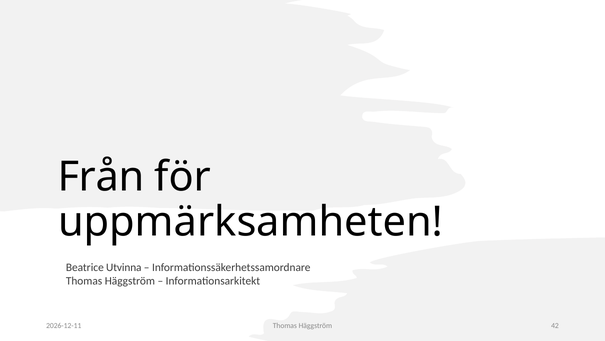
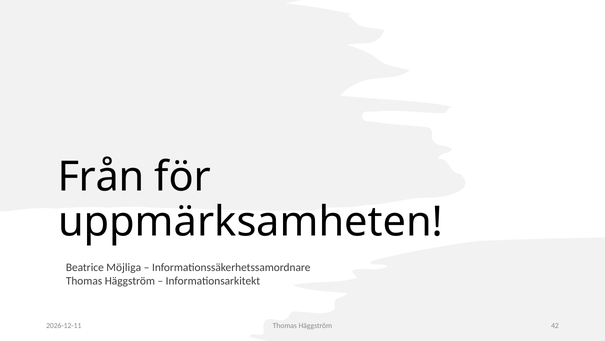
Utvinna: Utvinna -> Möjliga
